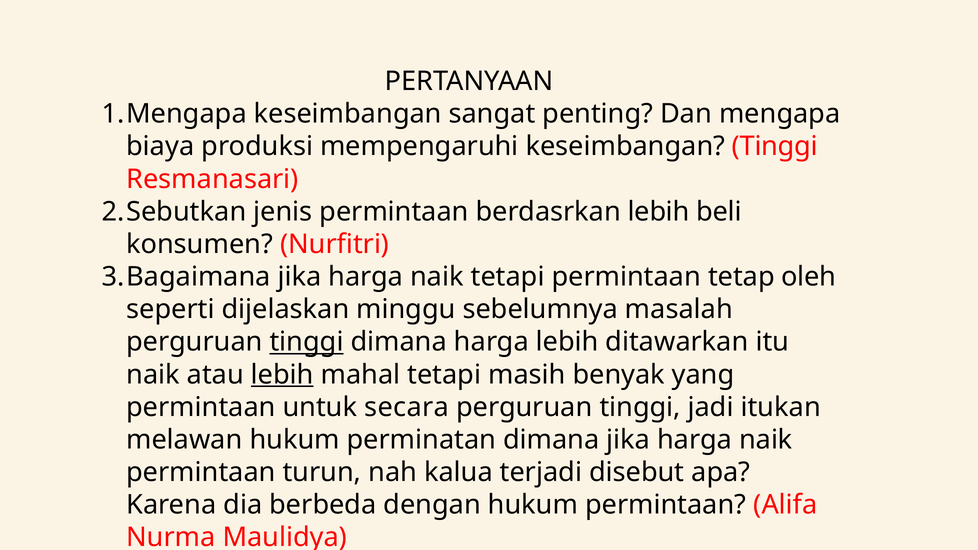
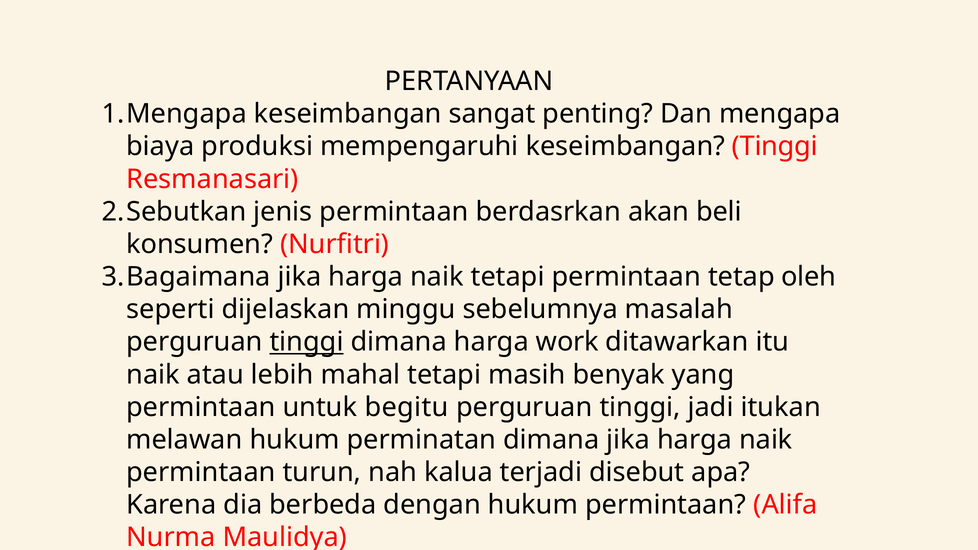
berdasrkan lebih: lebih -> akan
harga lebih: lebih -> work
lebih at (282, 375) underline: present -> none
secara: secara -> begitu
